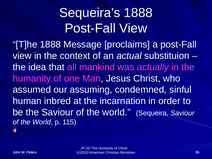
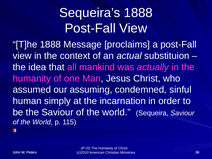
inbred: inbred -> simply
